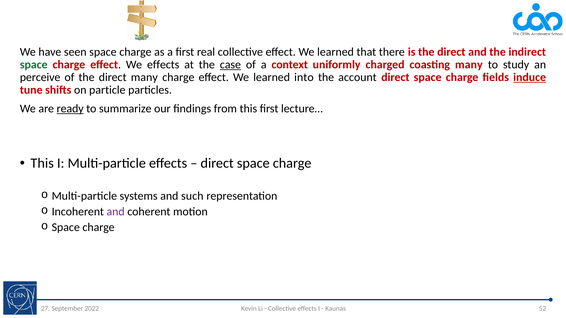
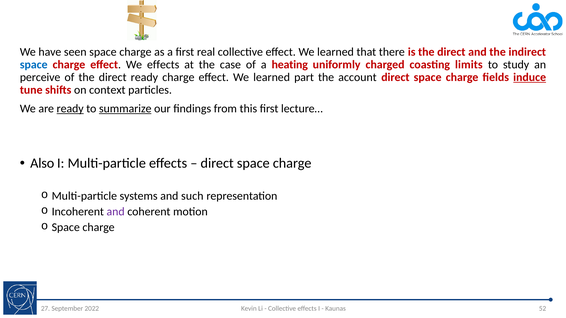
space at (34, 65) colour: green -> blue
case underline: present -> none
context: context -> heating
coasting many: many -> limits
direct many: many -> ready
into: into -> part
particle: particle -> context
summarize underline: none -> present
This at (42, 163): This -> Also
